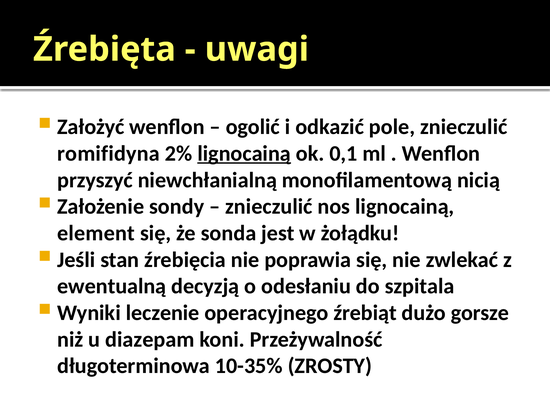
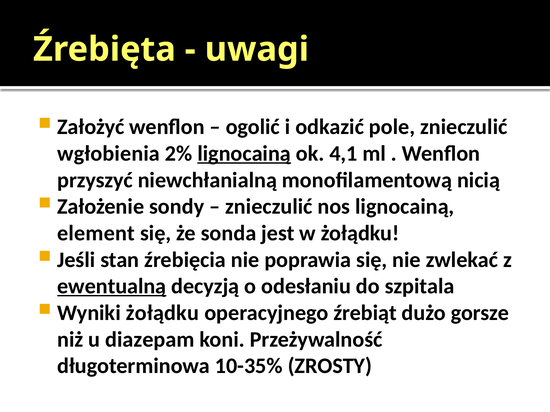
romifidyna: romifidyna -> wgłobienia
0,1: 0,1 -> 4,1
ewentualną underline: none -> present
Wyniki leczenie: leczenie -> żołądku
